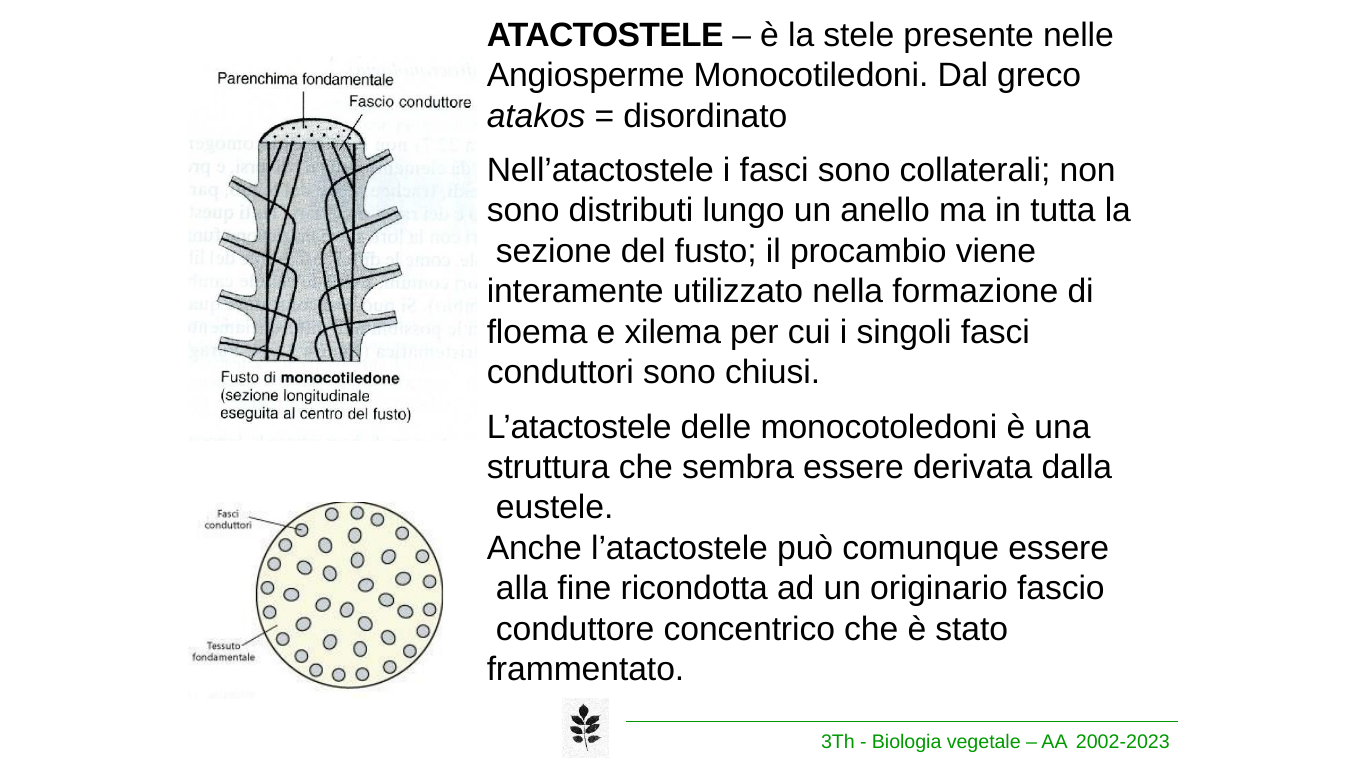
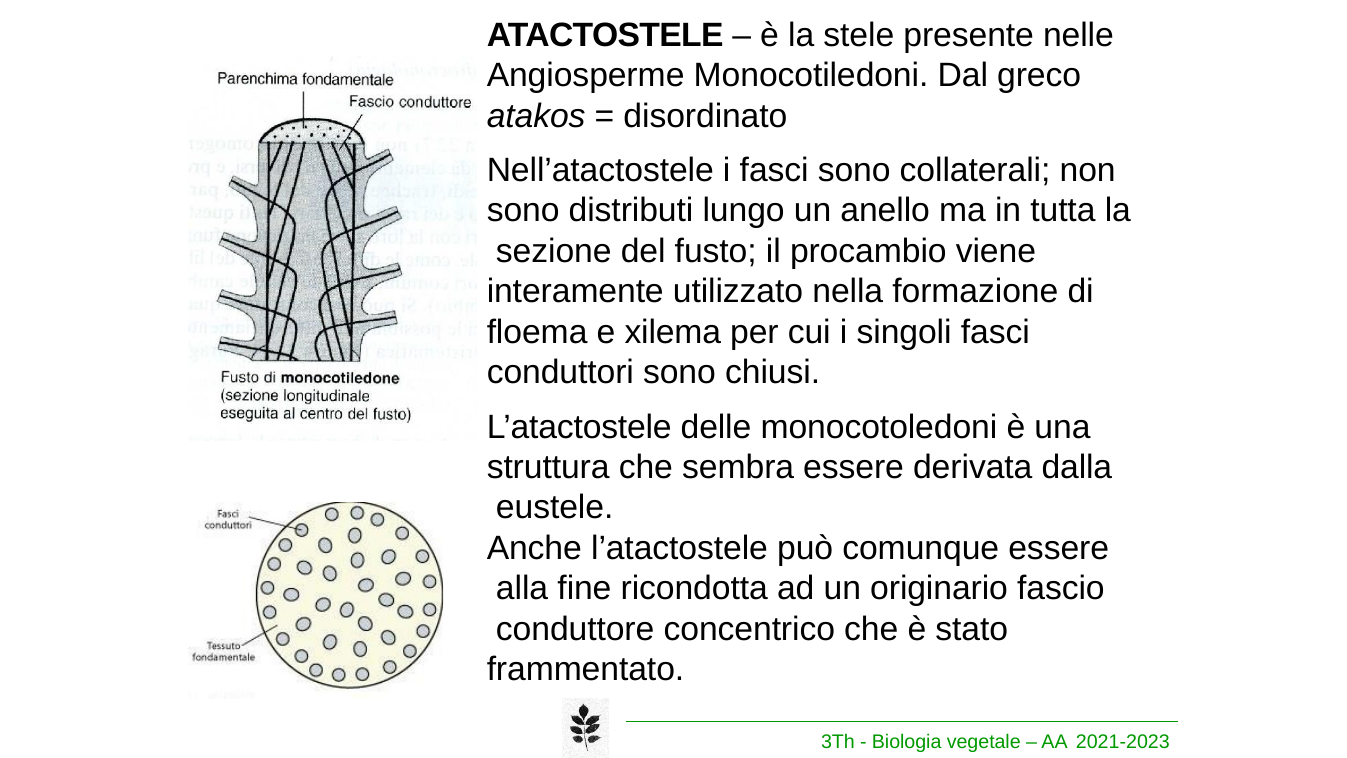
2002-2023: 2002-2023 -> 2021-2023
